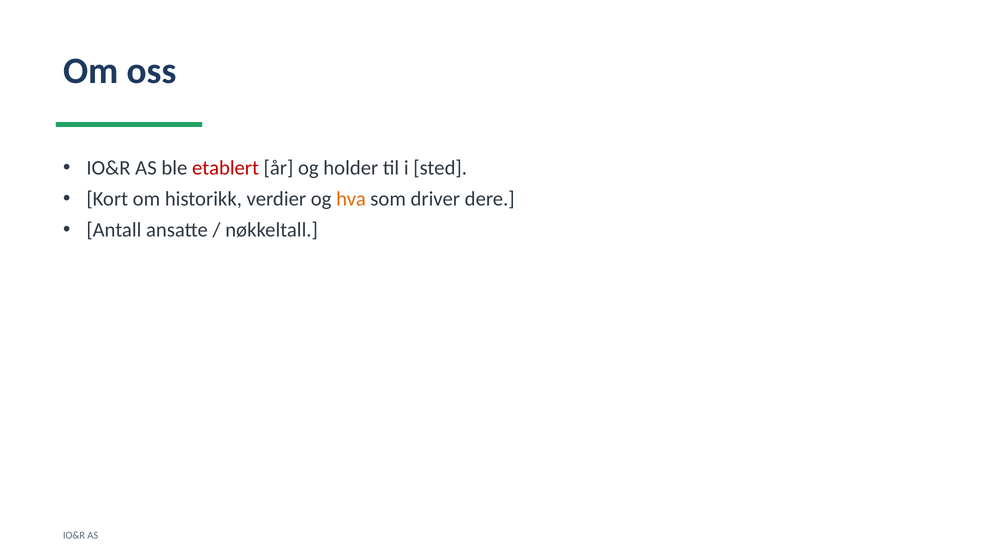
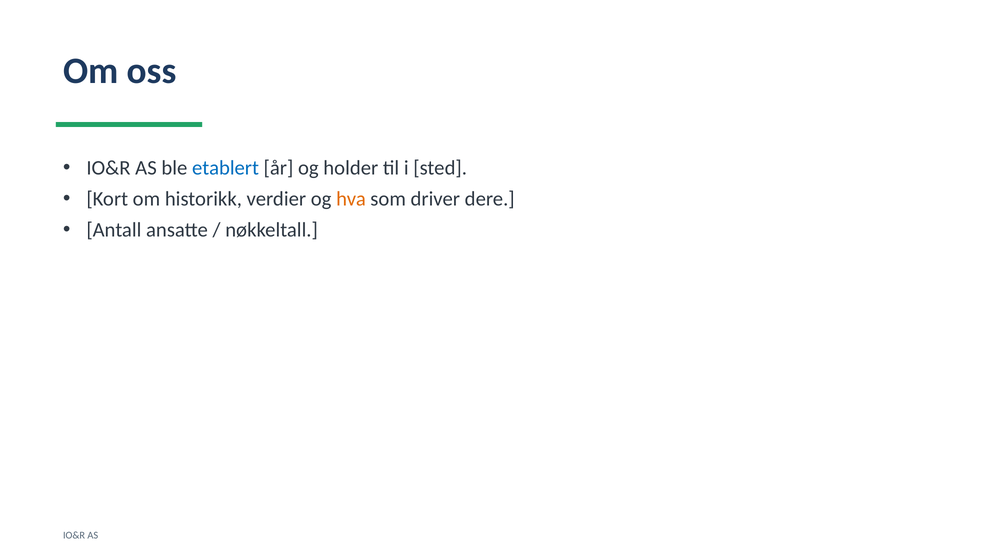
etablert colour: red -> blue
